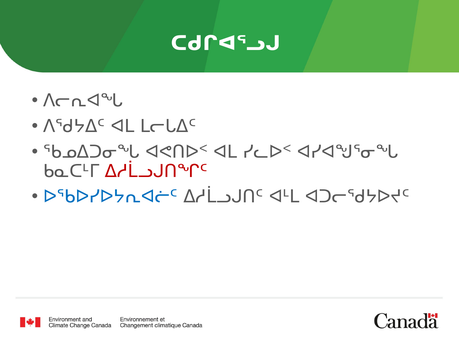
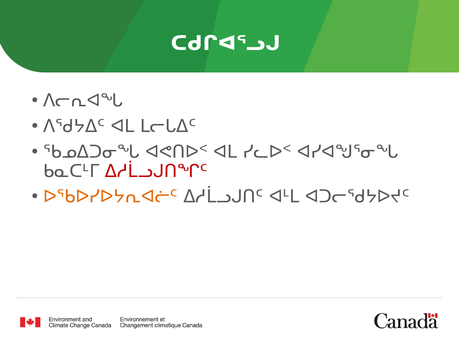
ᐅᖃᐅᓯᐅᔭᕆᐊᓖᑦ colour: blue -> orange
